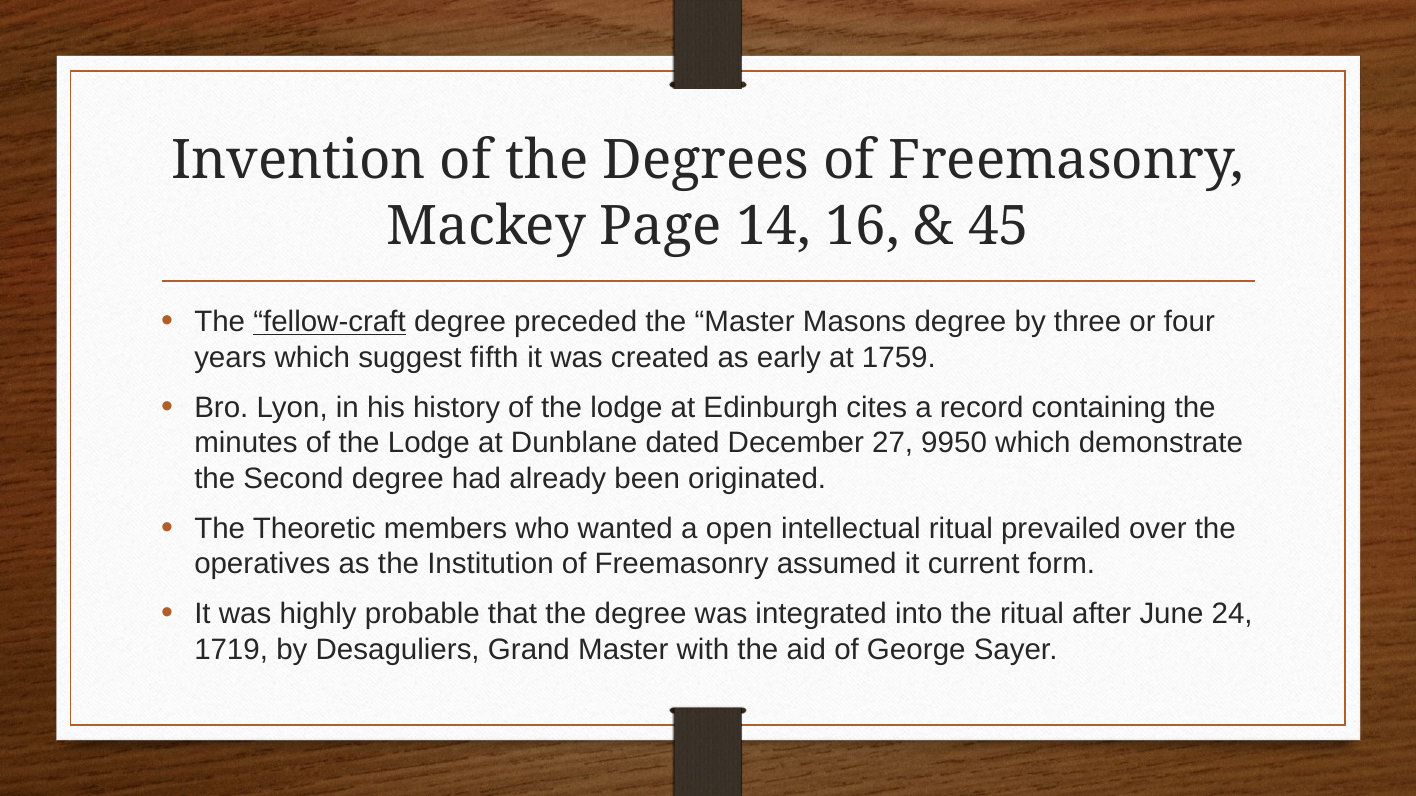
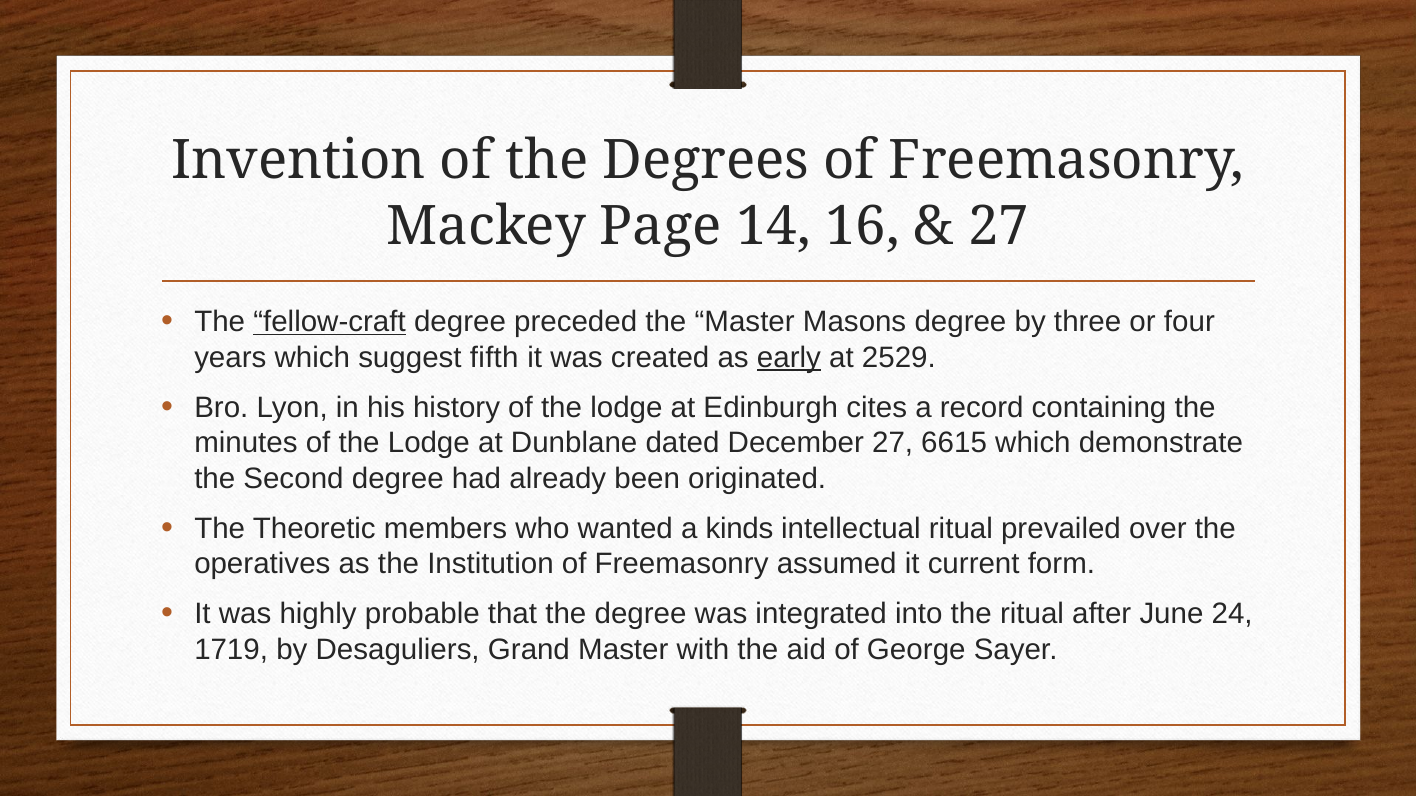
45 at (999, 226): 45 -> 27
early underline: none -> present
1759: 1759 -> 2529
9950: 9950 -> 6615
open: open -> kinds
